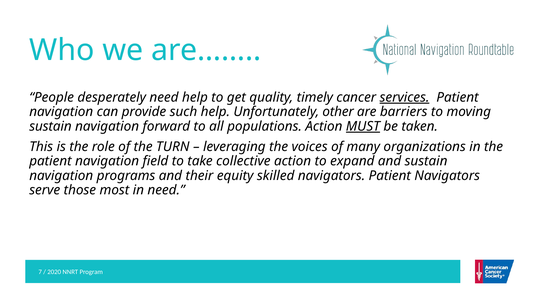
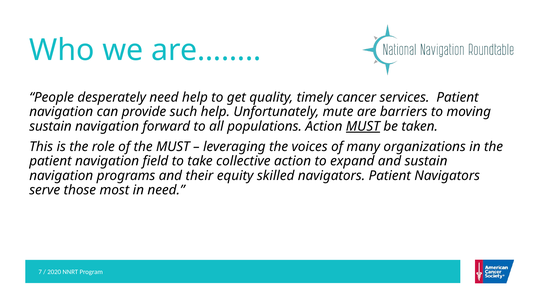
services underline: present -> none
other: other -> mute
the TURN: TURN -> MUST
